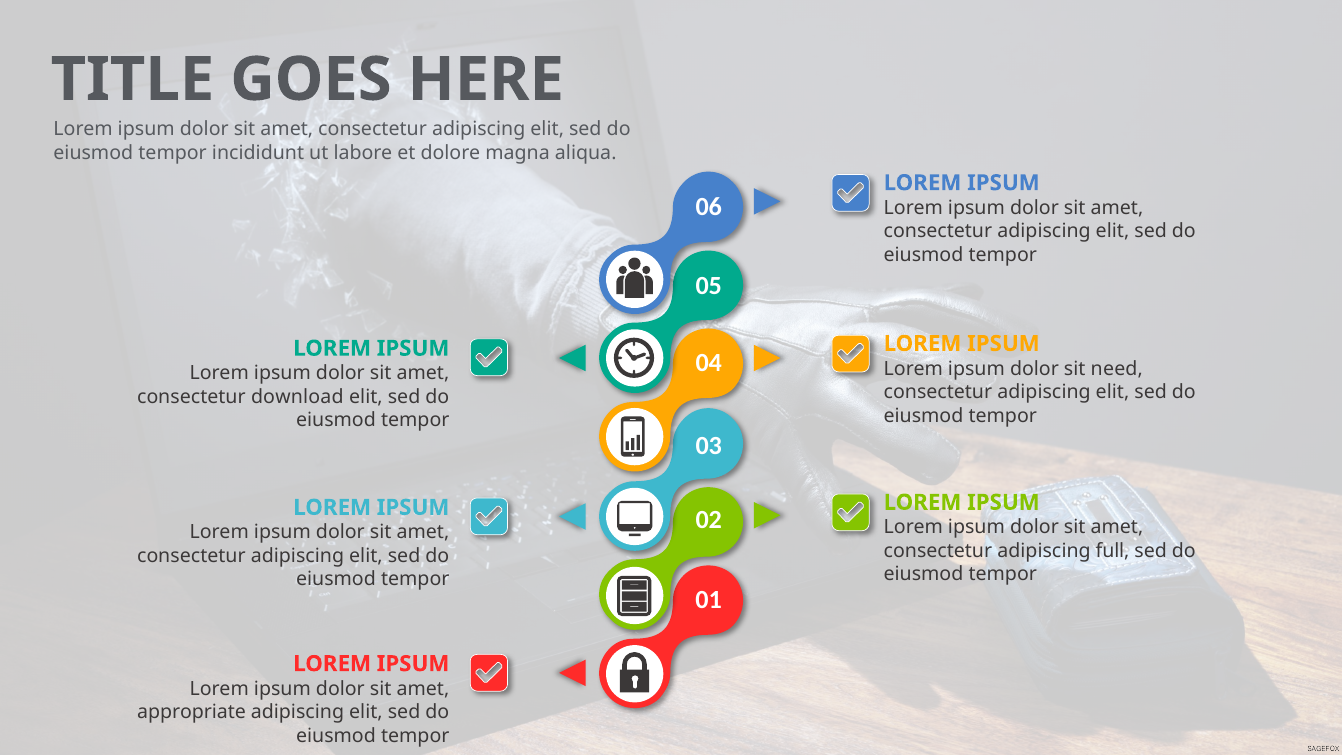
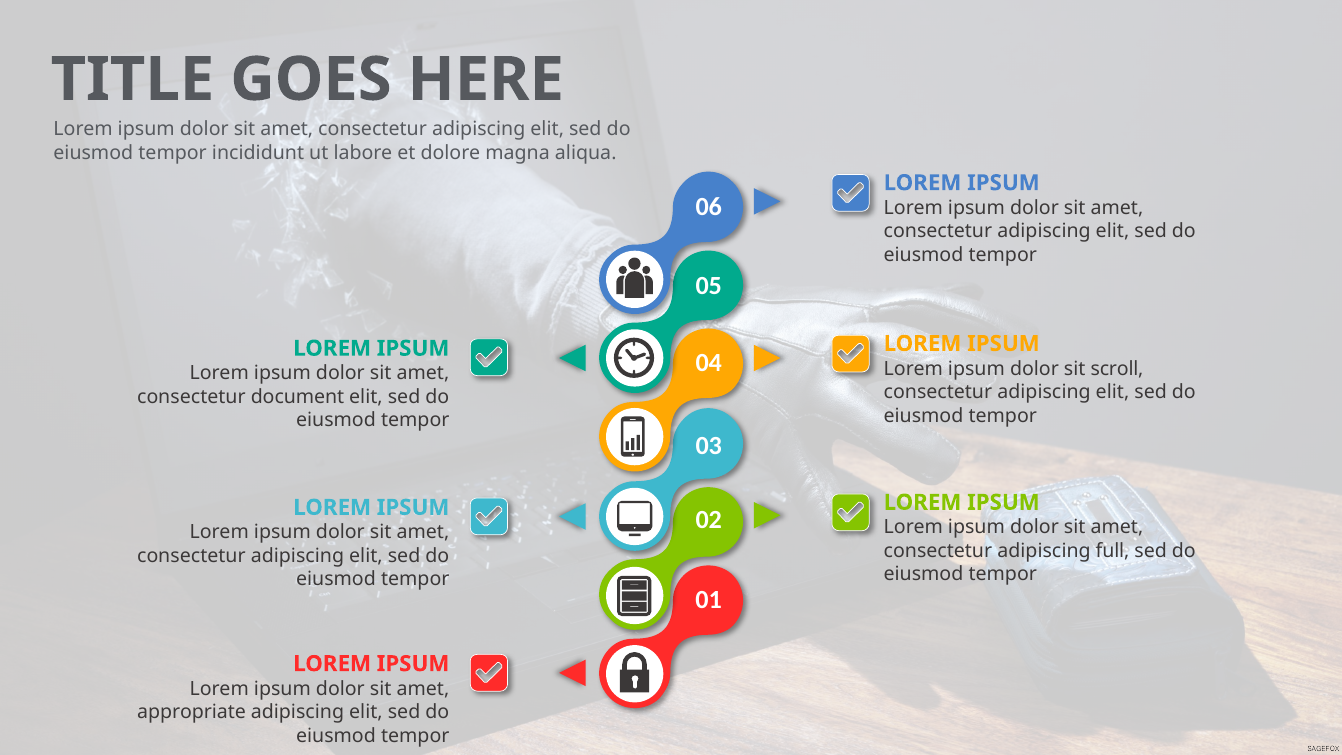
need: need -> scroll
download: download -> document
